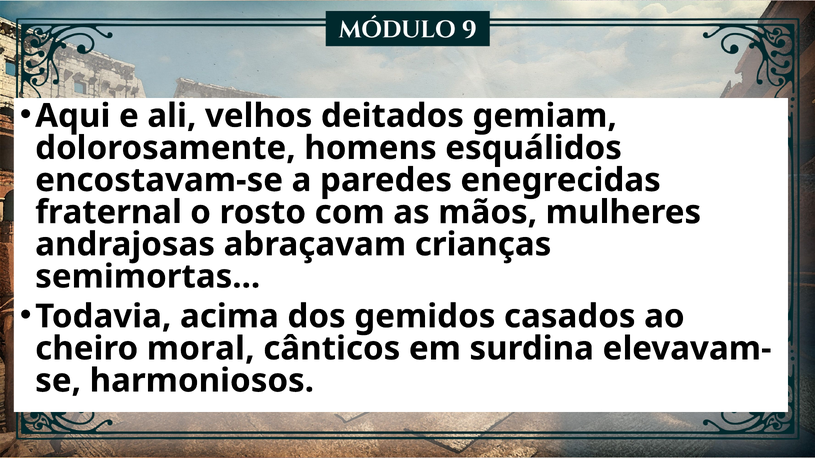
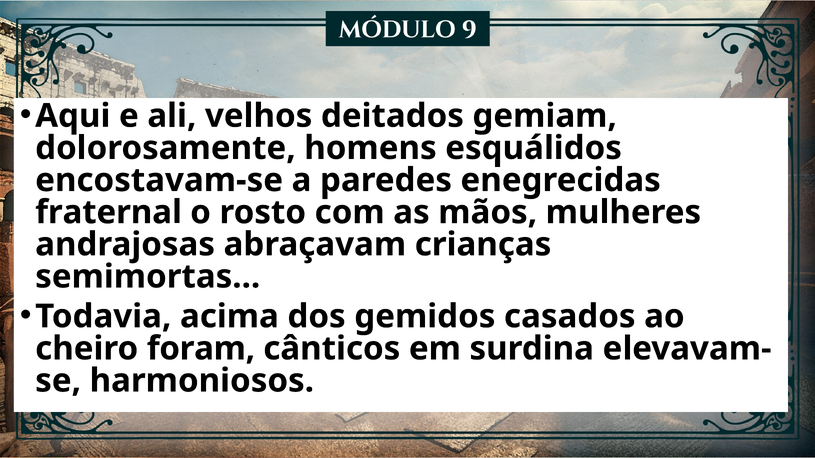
moral: moral -> foram
